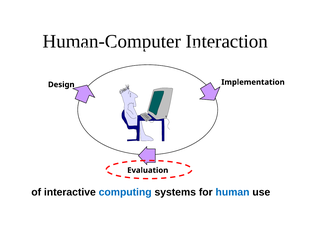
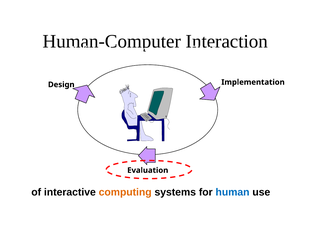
computing colour: blue -> orange
